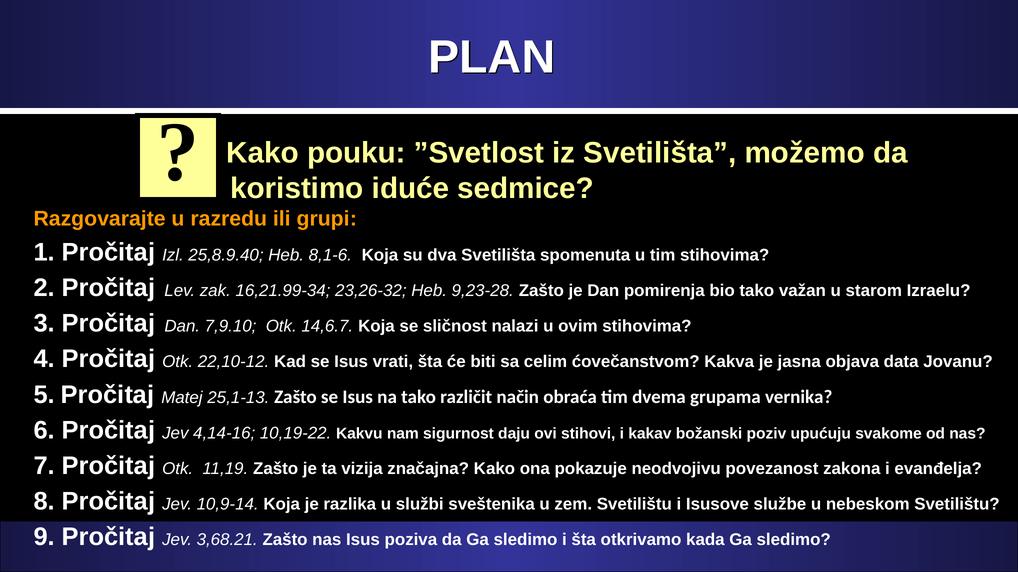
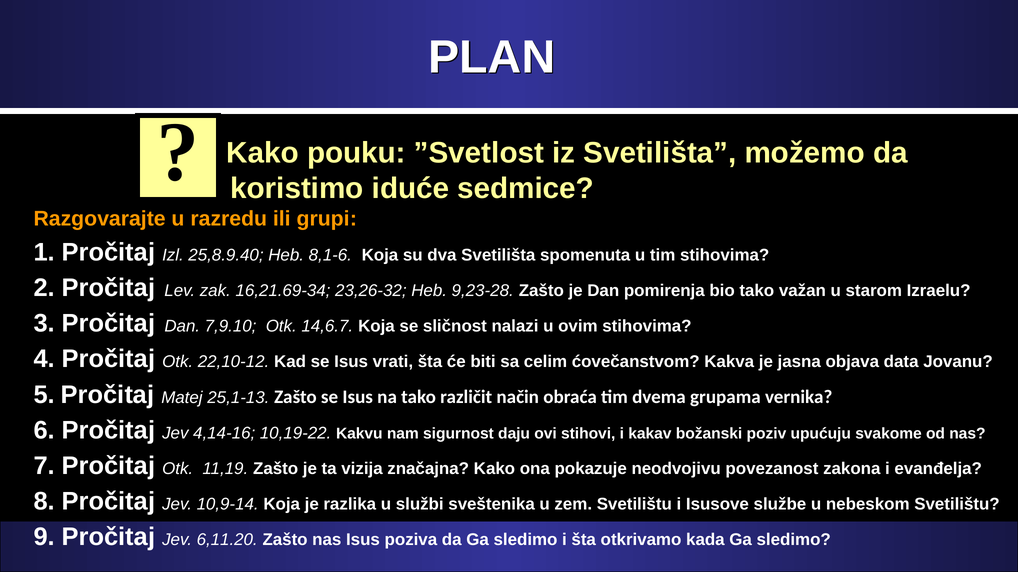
16,21.99-34: 16,21.99-34 -> 16,21.69-34
3,68.21: 3,68.21 -> 6,11.20
